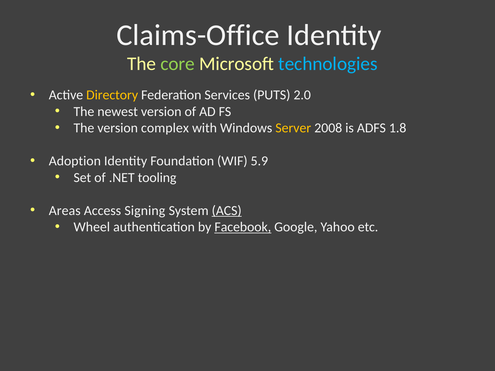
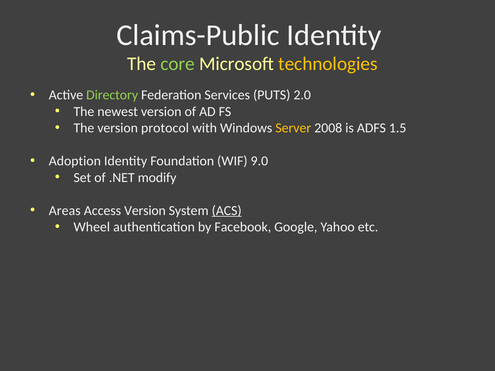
Claims-Office: Claims-Office -> Claims-Public
technologies colour: light blue -> yellow
Directory colour: yellow -> light green
complex: complex -> protocol
1.8: 1.8 -> 1.5
5.9: 5.9 -> 9.0
tooling: tooling -> modify
Access Signing: Signing -> Version
Facebook underline: present -> none
